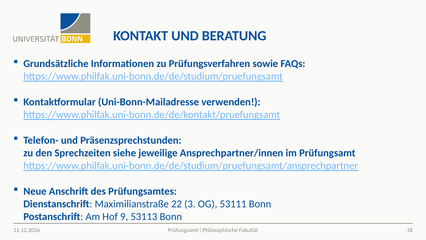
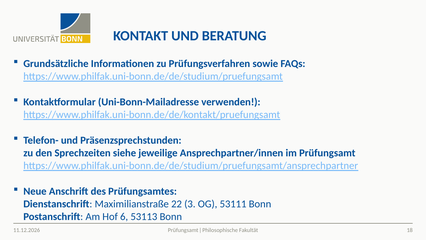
9: 9 -> 6
